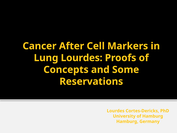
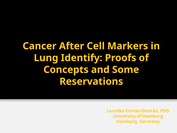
Lung Lourdes: Lourdes -> Identify
